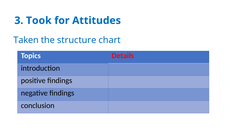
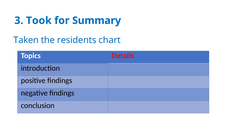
Attitudes: Attitudes -> Summary
structure: structure -> residents
